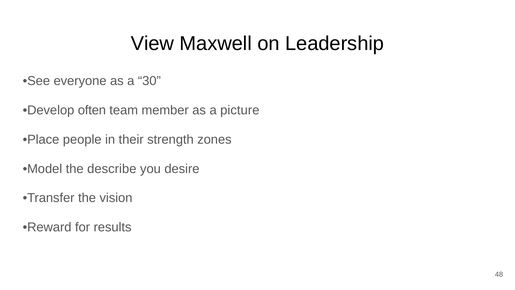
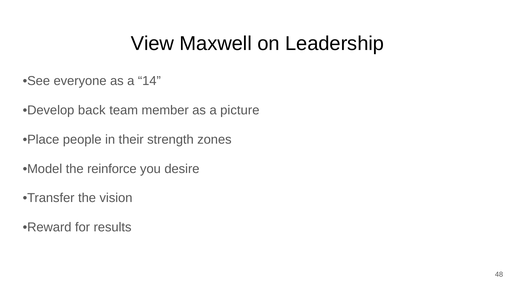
30: 30 -> 14
often: often -> back
describe: describe -> reinforce
